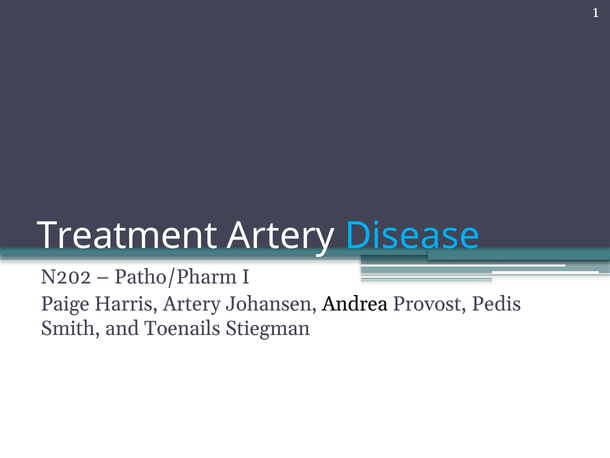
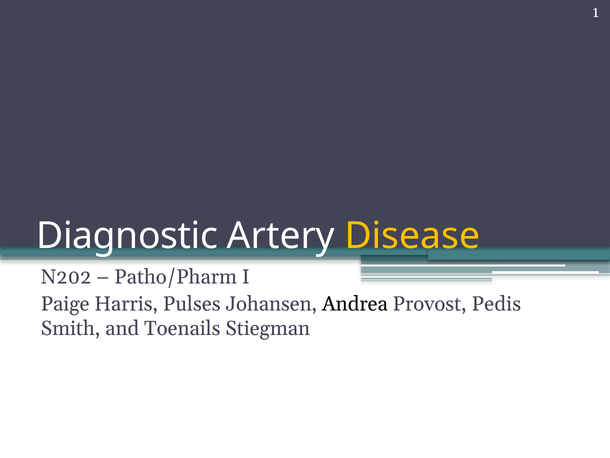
Treatment: Treatment -> Diagnostic
Disease colour: light blue -> yellow
Harris Artery: Artery -> Pulses
